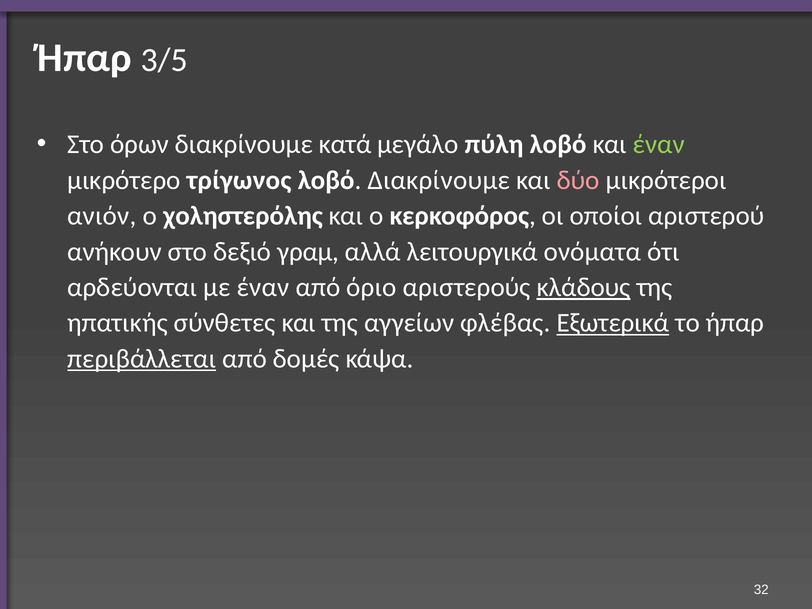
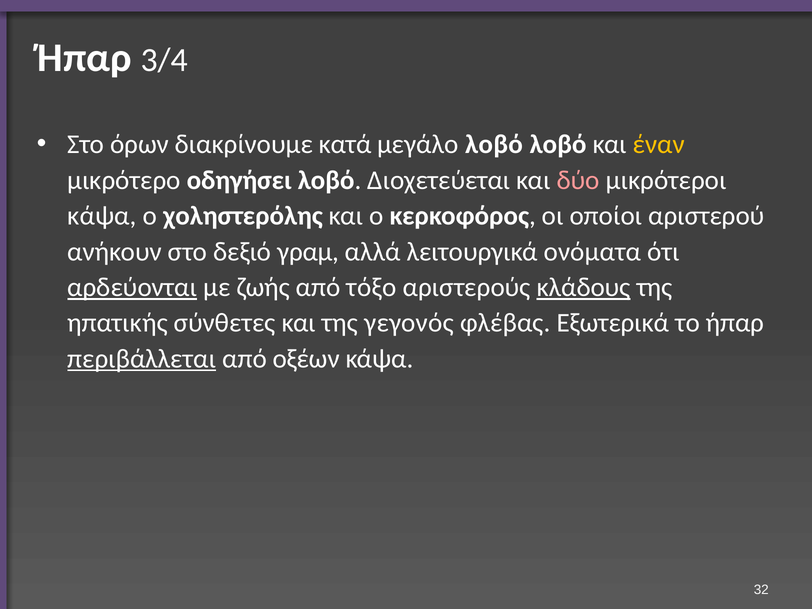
3/5: 3/5 -> 3/4
μεγάλο πύλη: πύλη -> λοβό
έναν at (659, 144) colour: light green -> yellow
τρίγωνος: τρίγωνος -> οδηγήσει
λοβό Διακρίνουμε: Διακρίνουμε -> Διοχετεύεται
ανιόν at (102, 216): ανιόν -> κάψα
αρδεύονται underline: none -> present
με έναν: έναν -> ζωής
όριο: όριο -> τόξο
αγγείων: αγγείων -> γεγονός
Εξωτερικά underline: present -> none
δομές: δομές -> οξέων
